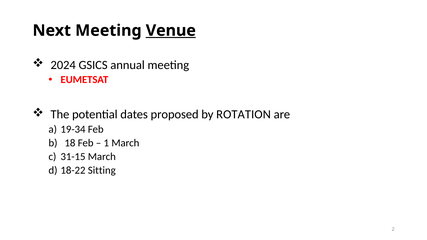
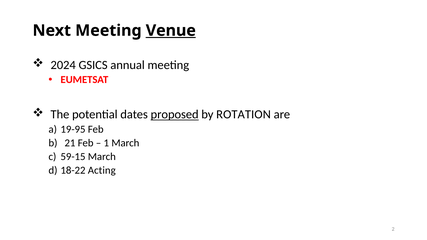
proposed underline: none -> present
19-34: 19-34 -> 19-95
18: 18 -> 21
31-15: 31-15 -> 59-15
Sitting: Sitting -> Acting
